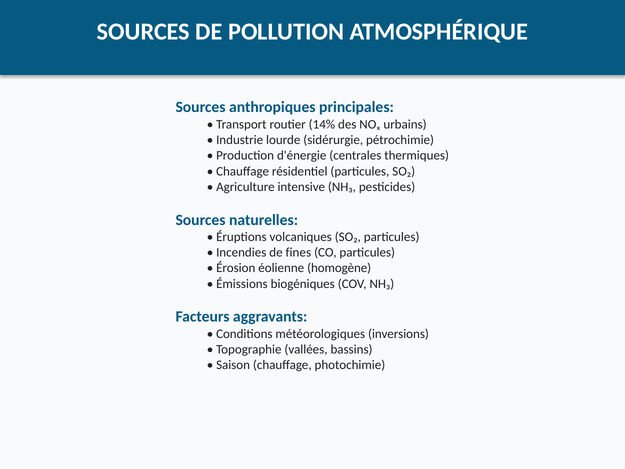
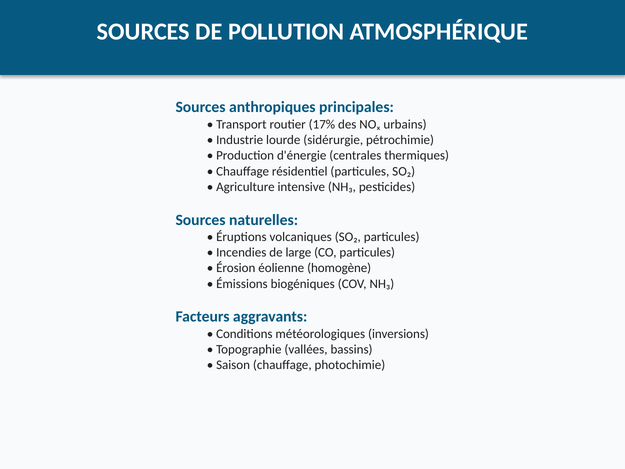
14%: 14% -> 17%
fines: fines -> large
